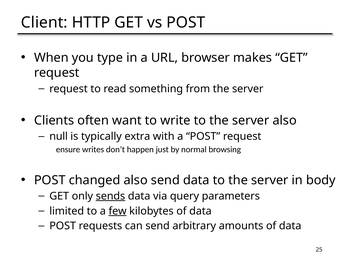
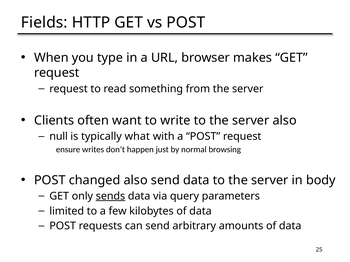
Client: Client -> Fields
extra: extra -> what
few underline: present -> none
